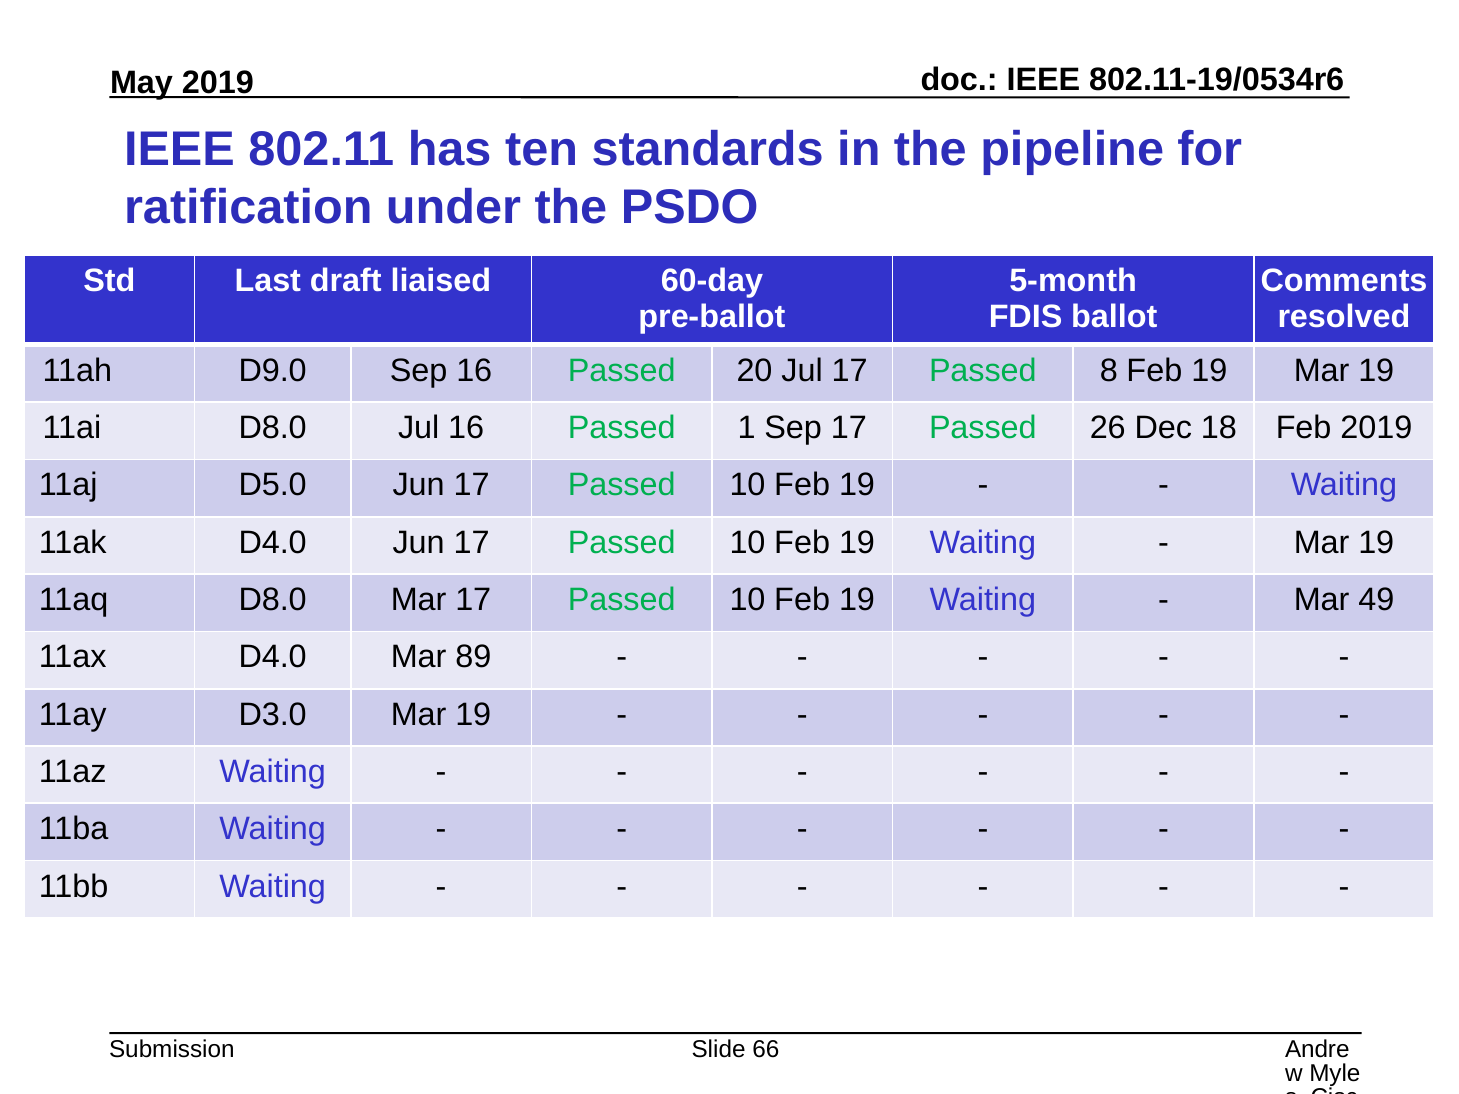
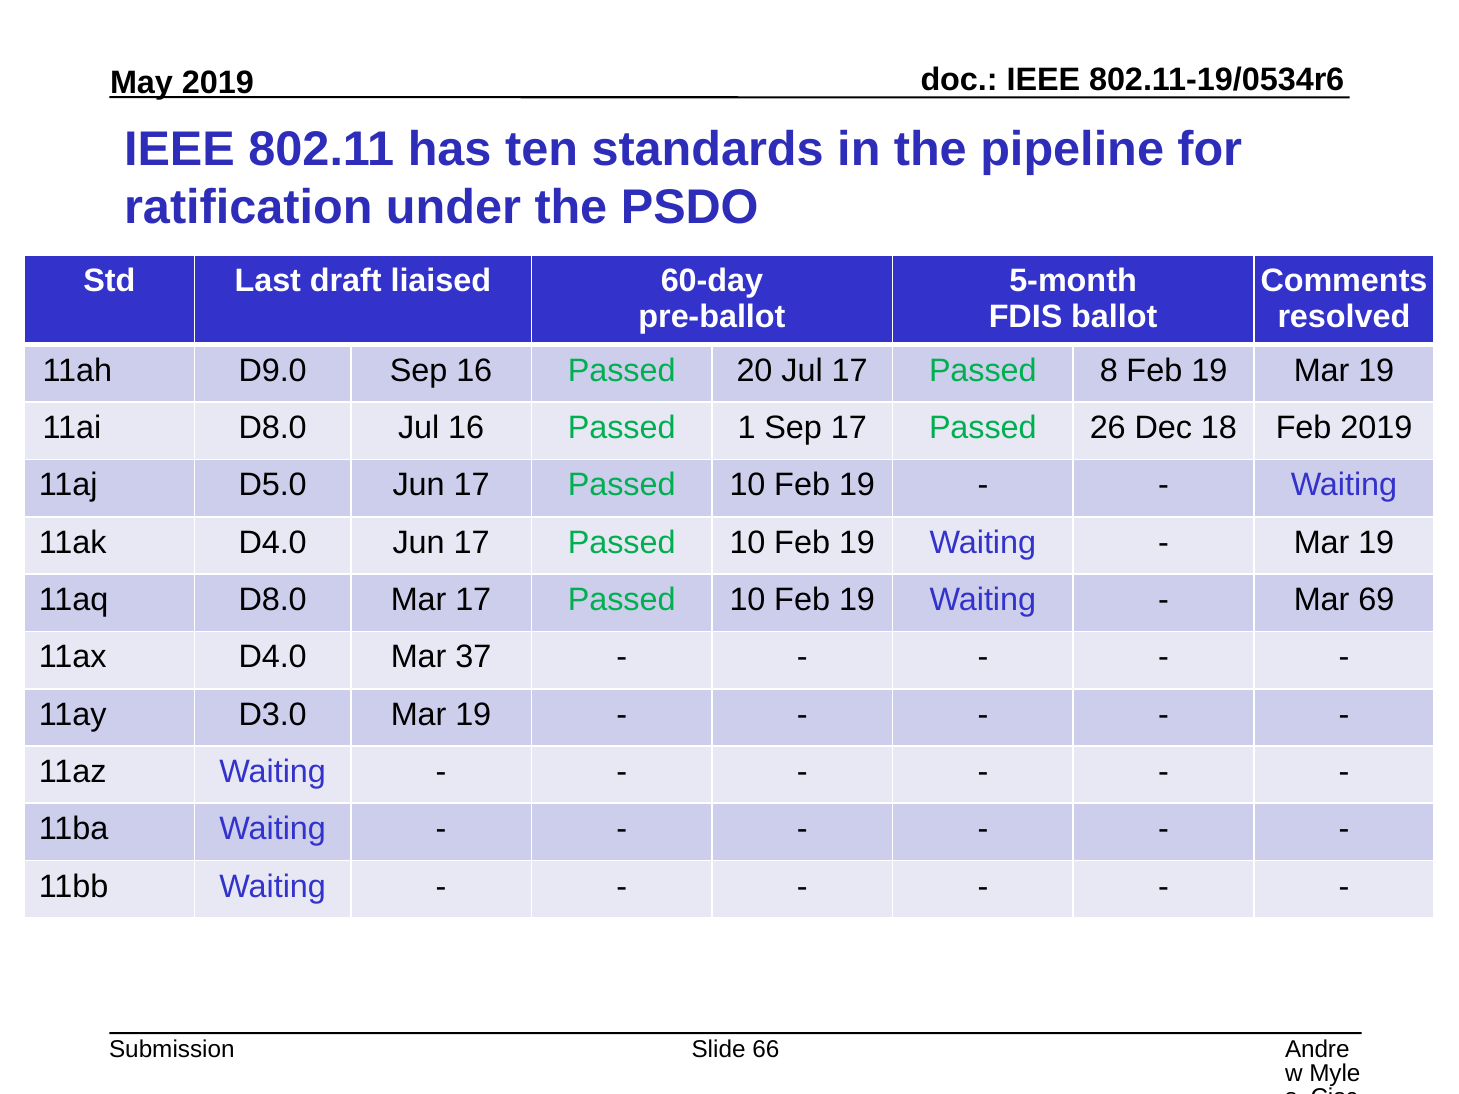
49: 49 -> 69
89: 89 -> 37
